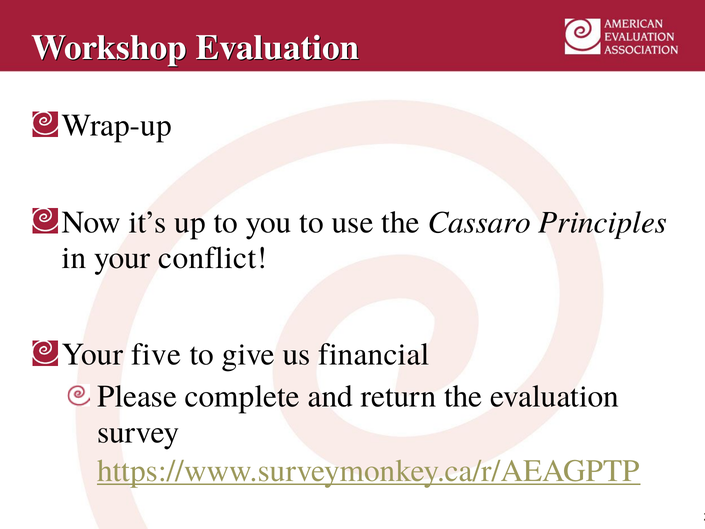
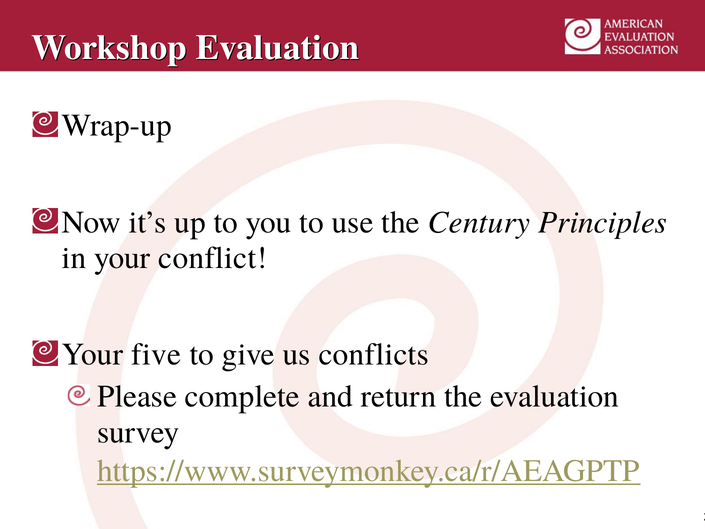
Cassaro: Cassaro -> Century
financial: financial -> conflicts
